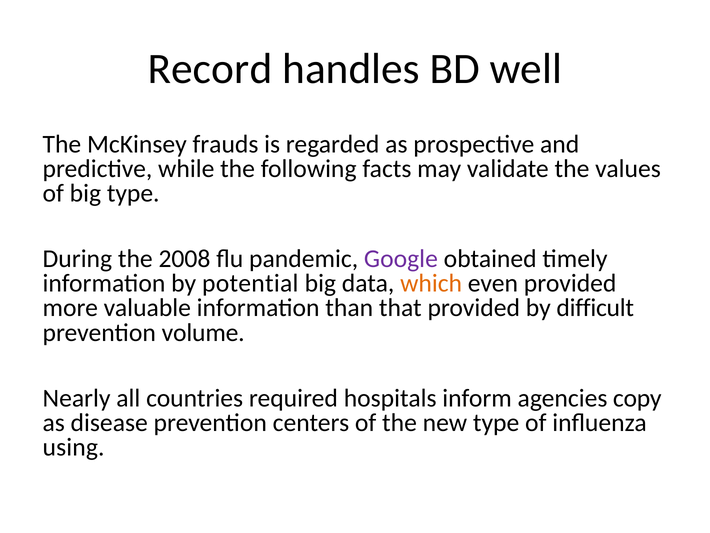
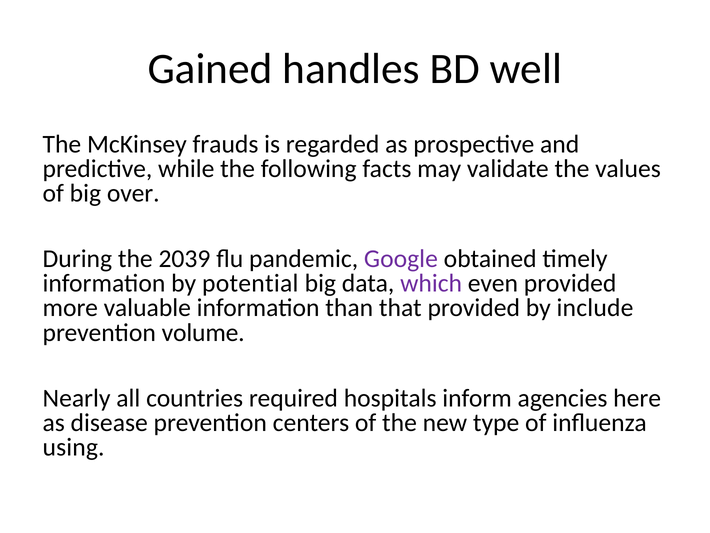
Record: Record -> Gained
big type: type -> over
2008: 2008 -> 2039
which colour: orange -> purple
difficult: difficult -> include
copy: copy -> here
